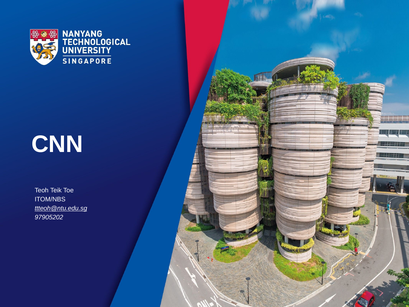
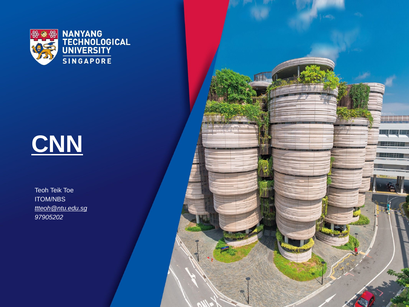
CNN underline: none -> present
